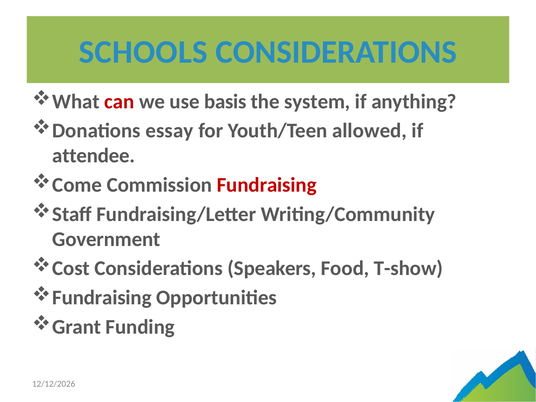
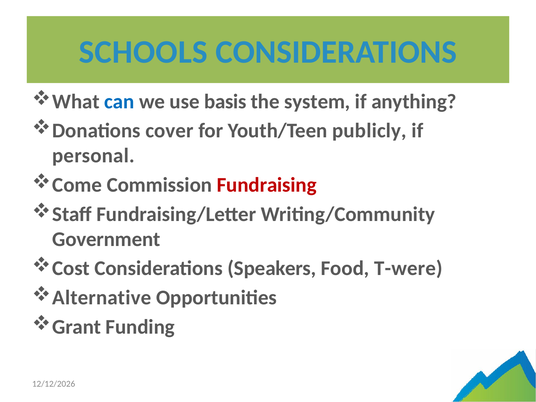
can colour: red -> blue
essay: essay -> cover
allowed: allowed -> publicly
attendee: attendee -> personal
T-show: T-show -> T-were
Fundraising at (102, 298): Fundraising -> Alternative
